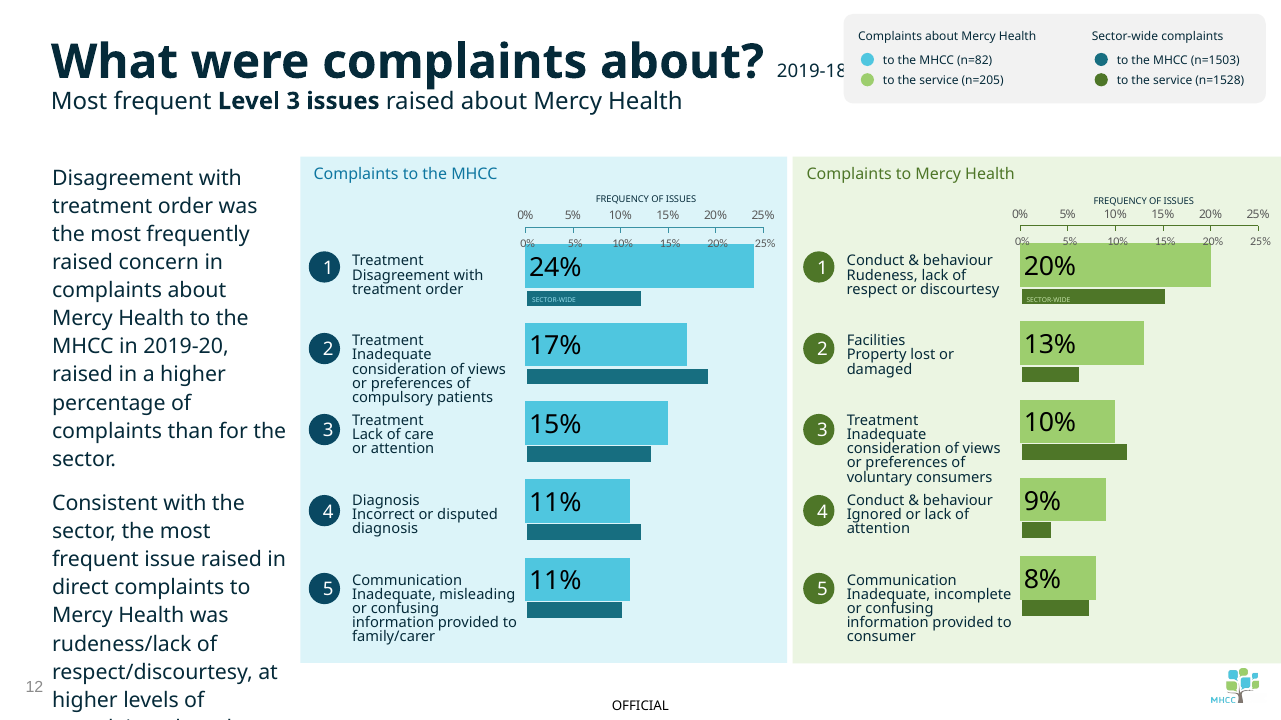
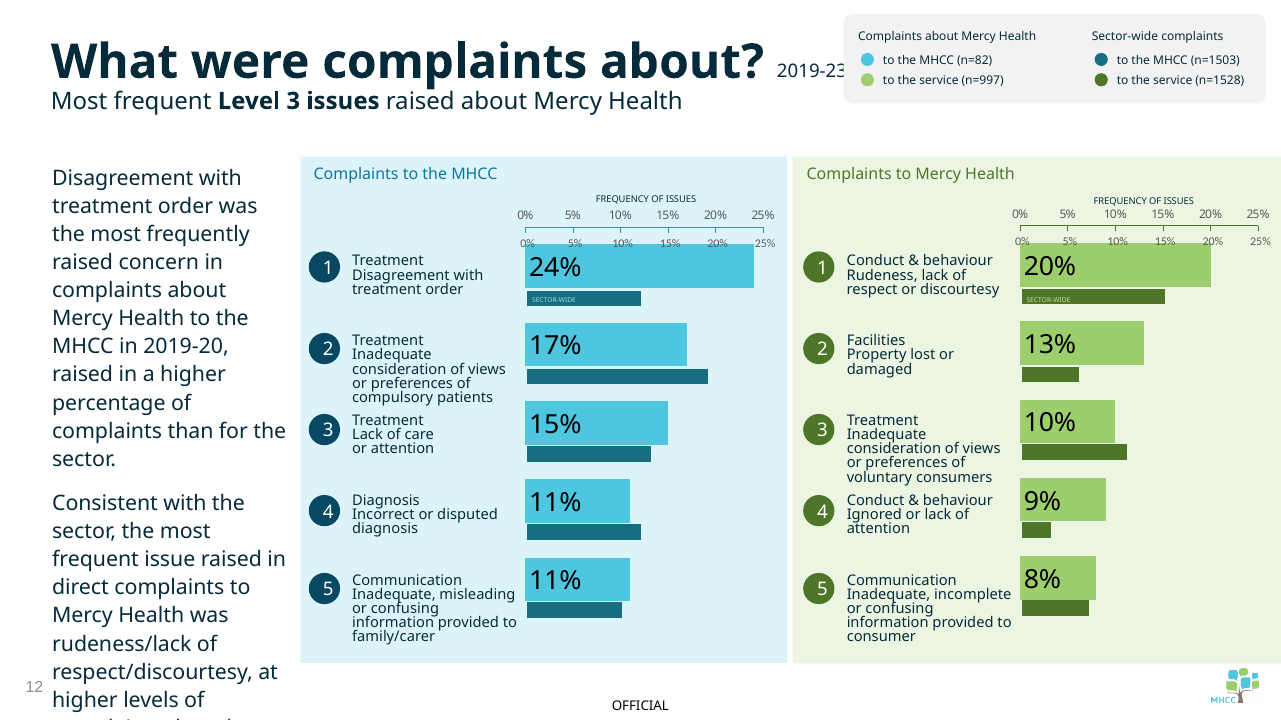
2019-18: 2019-18 -> 2019-23
n=205: n=205 -> n=997
